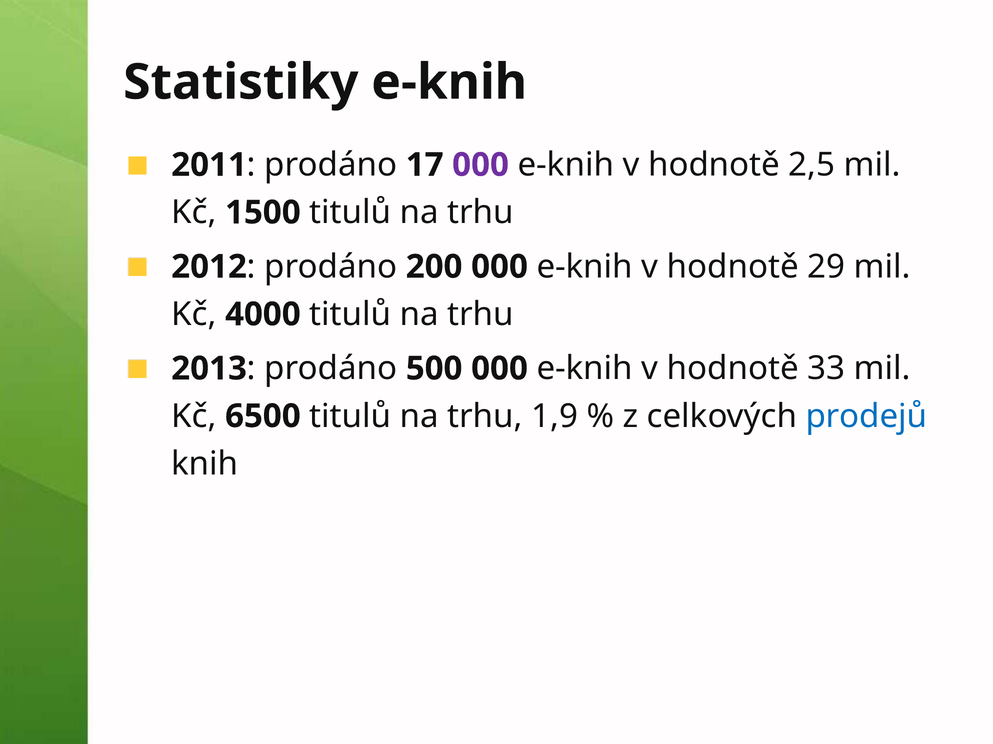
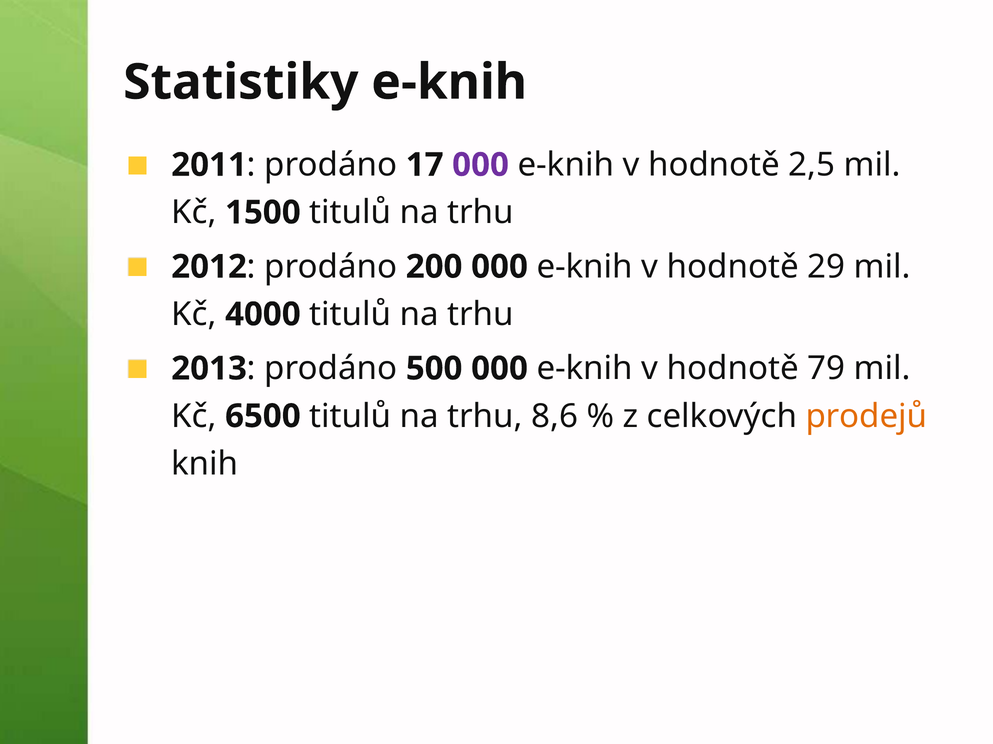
33: 33 -> 79
1,9: 1,9 -> 8,6
prodejů colour: blue -> orange
